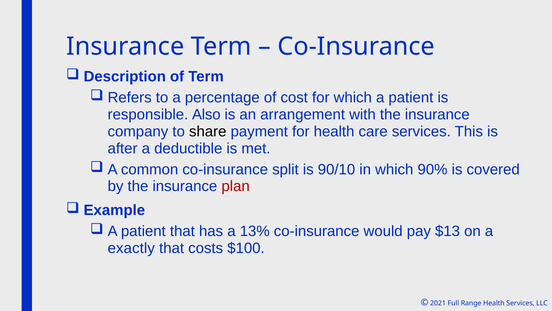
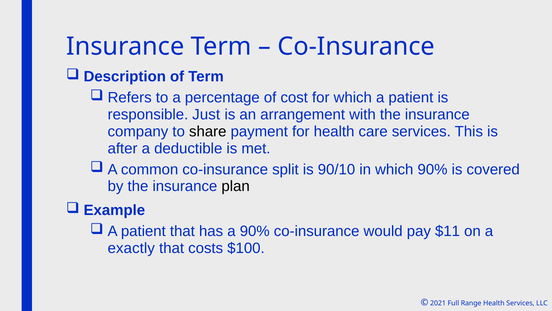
Also: Also -> Just
plan colour: red -> black
a 13%: 13% -> 90%
$13: $13 -> $11
